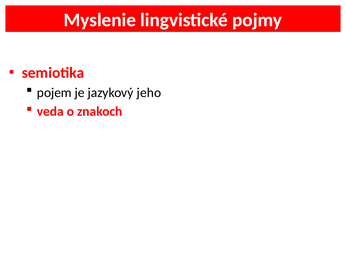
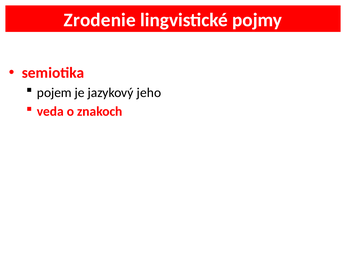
Myslenie: Myslenie -> Zrodenie
